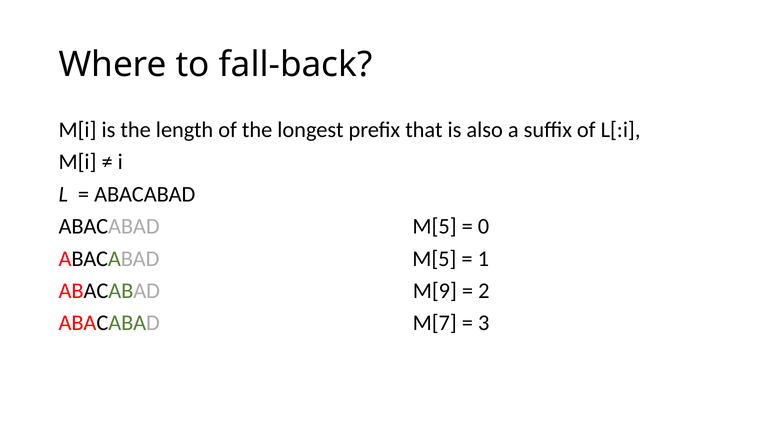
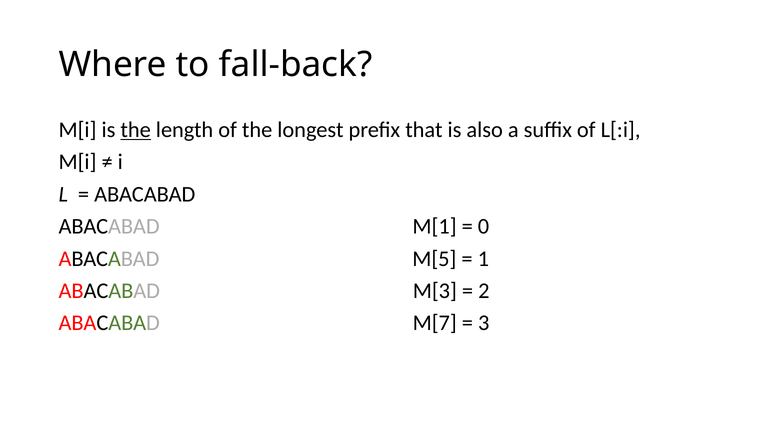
the at (136, 130) underline: none -> present
M[5 at (435, 226): M[5 -> M[1
M[9: M[9 -> M[3
